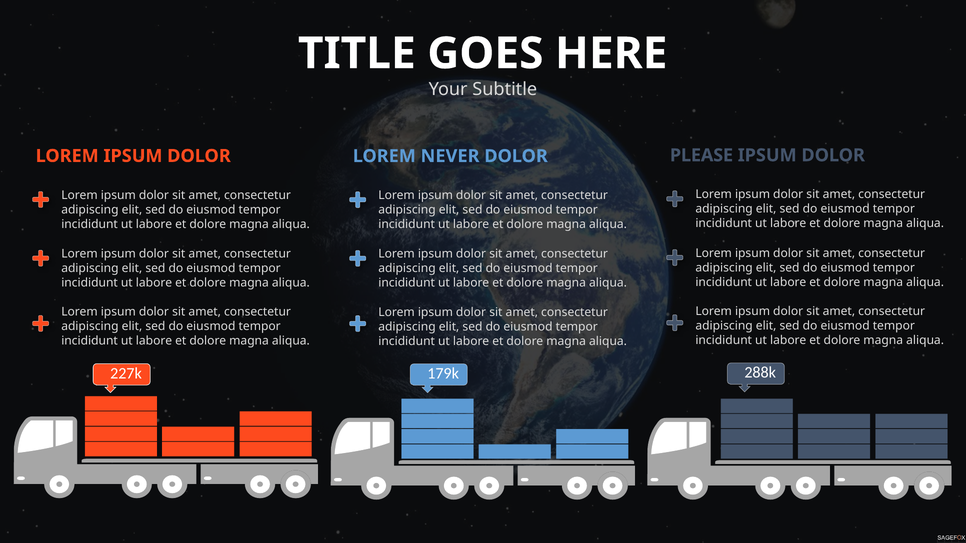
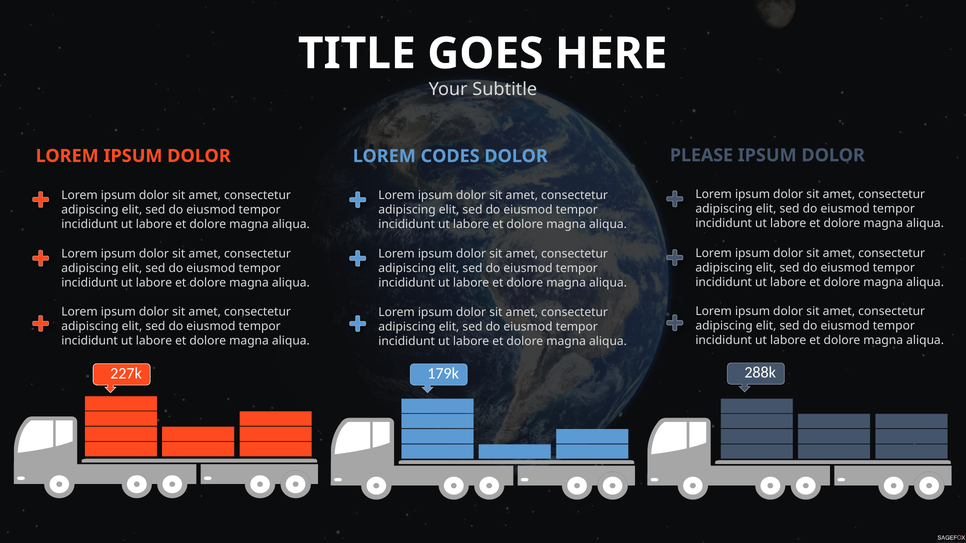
NEVER: NEVER -> CODES
